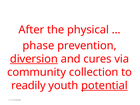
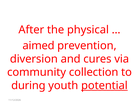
phase: phase -> aimed
diversion underline: present -> none
readily: readily -> during
